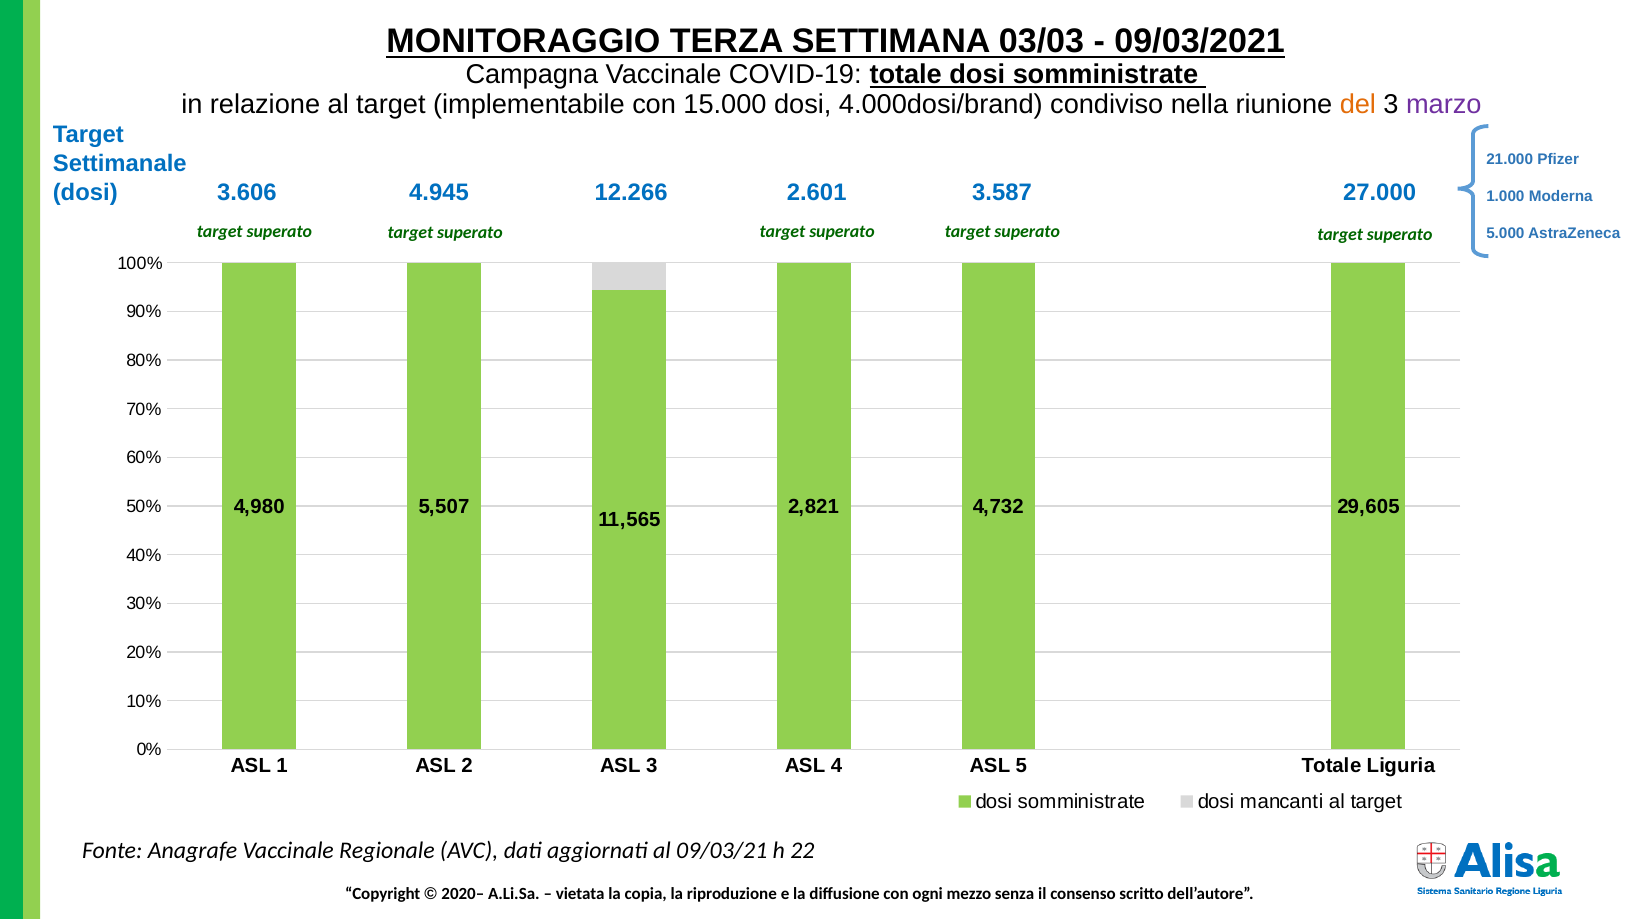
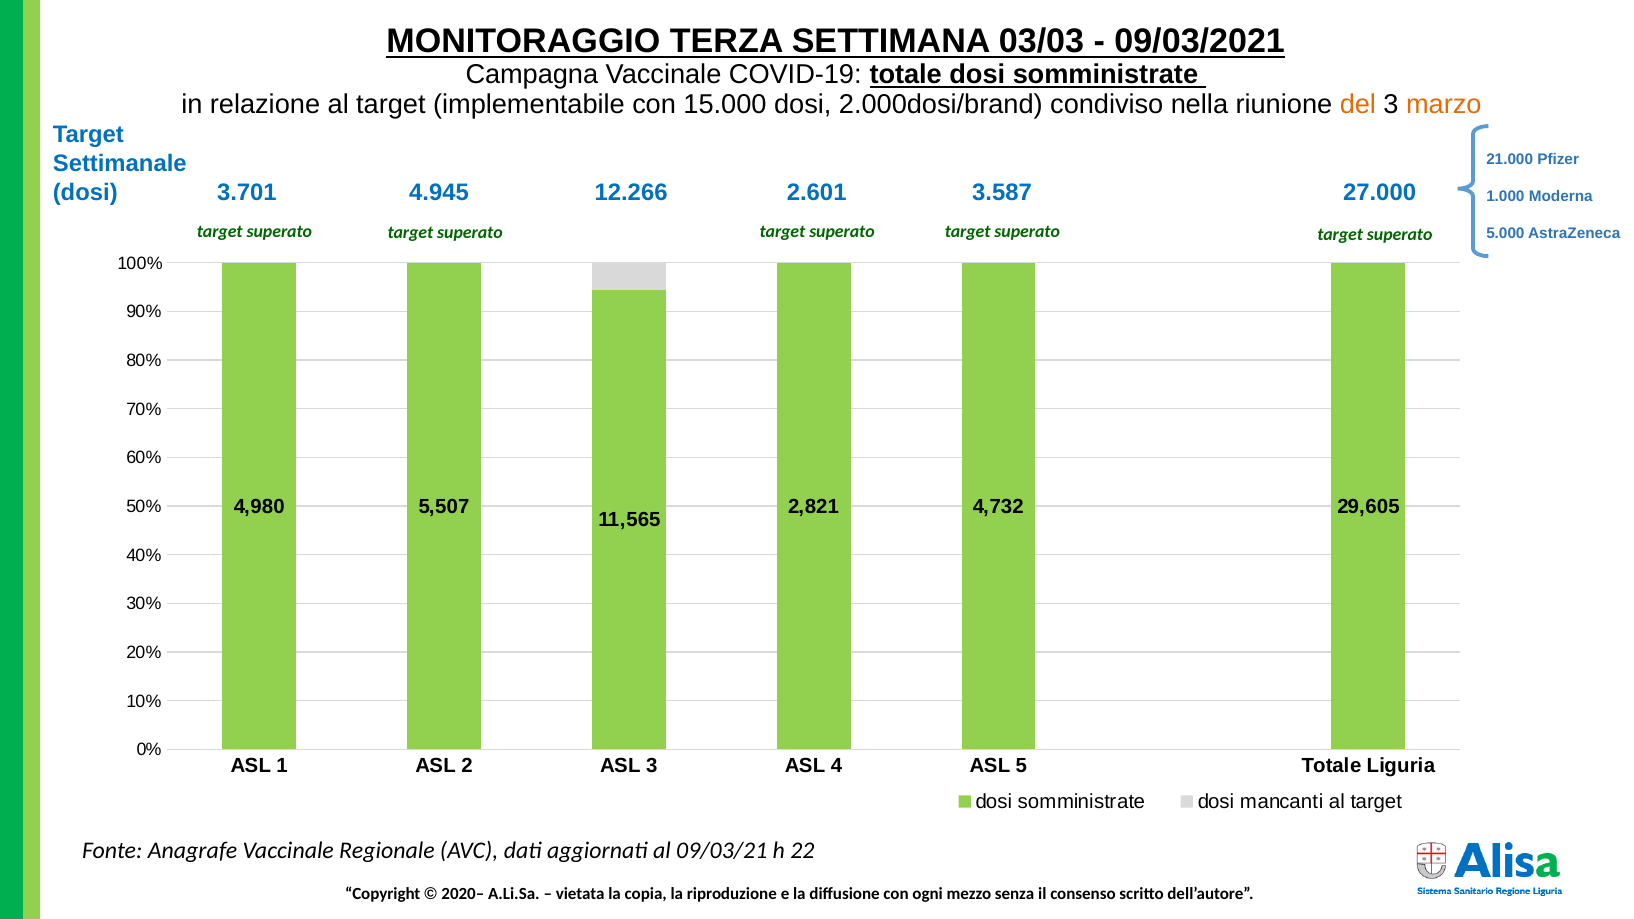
4.000dosi/brand: 4.000dosi/brand -> 2.000dosi/brand
marzo colour: purple -> orange
3.606: 3.606 -> 3.701
